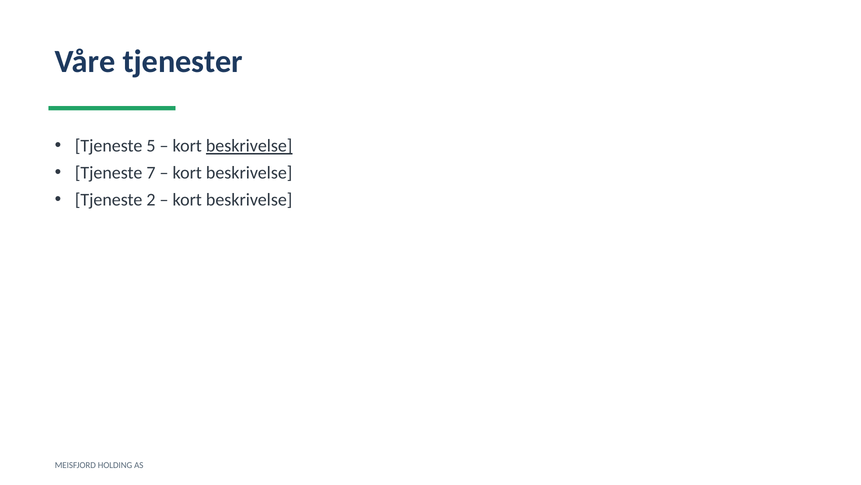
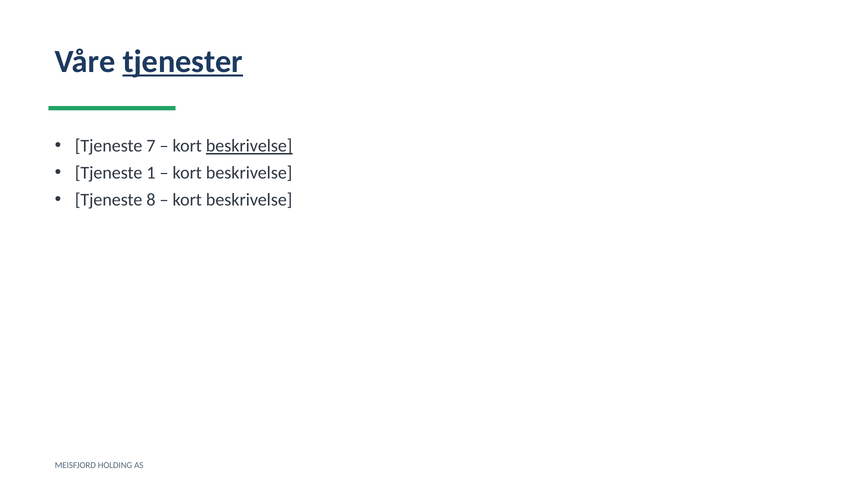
tjenester underline: none -> present
5: 5 -> 7
7: 7 -> 1
2: 2 -> 8
